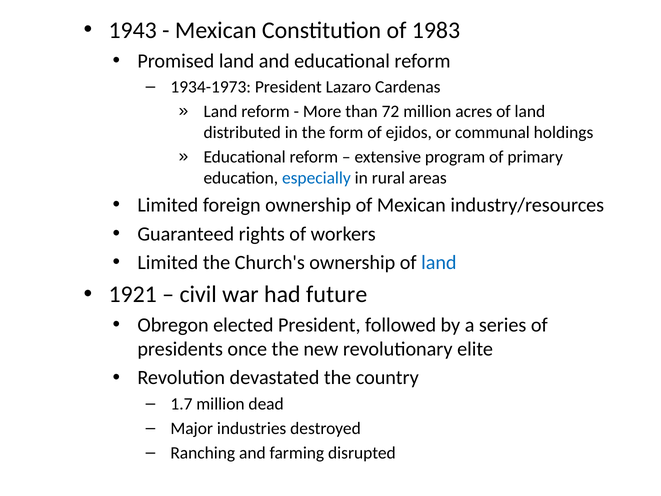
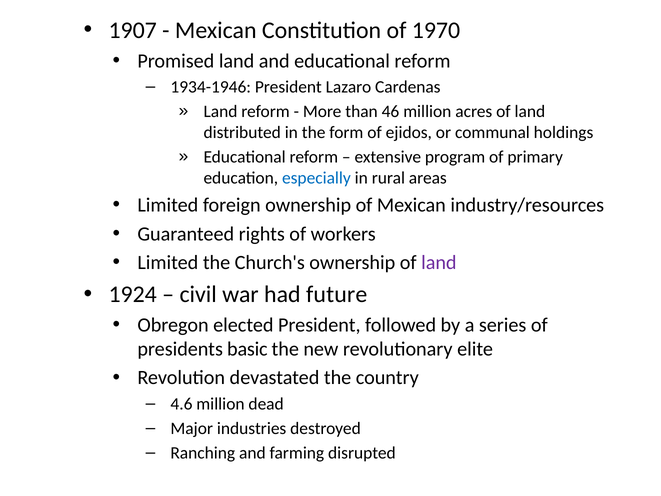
1943: 1943 -> 1907
1983: 1983 -> 1970
1934-1973: 1934-1973 -> 1934-1946
72: 72 -> 46
land at (439, 262) colour: blue -> purple
1921: 1921 -> 1924
once: once -> basic
1.7: 1.7 -> 4.6
